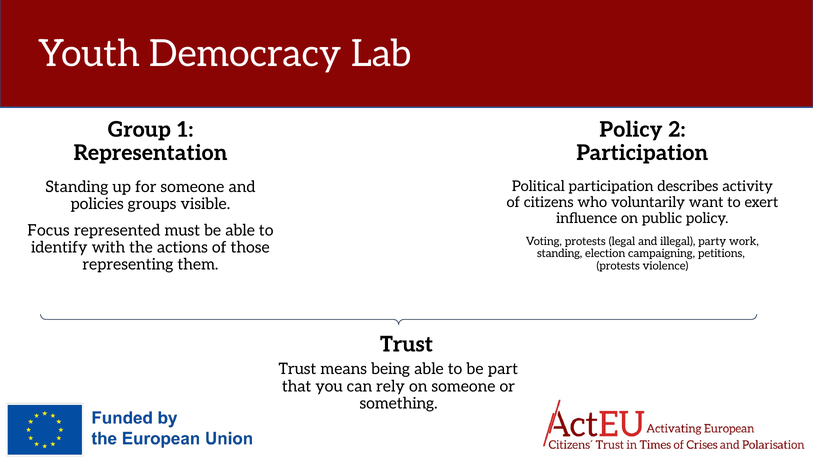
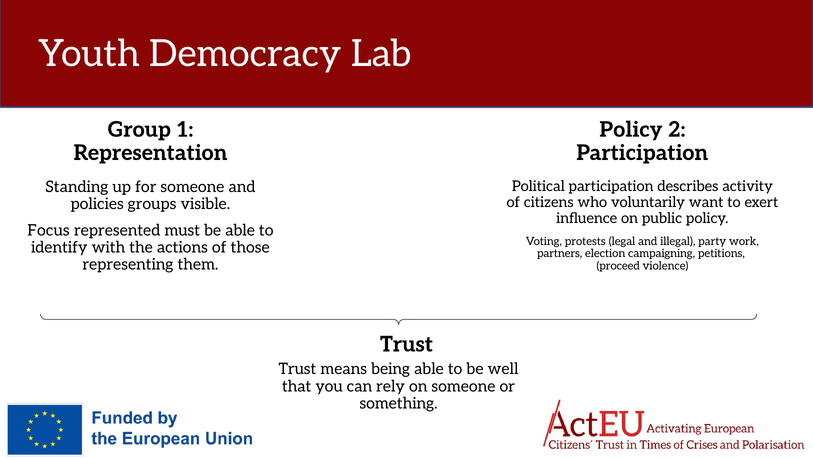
standing at (560, 253): standing -> partners
protests at (618, 265): protests -> proceed
part: part -> well
